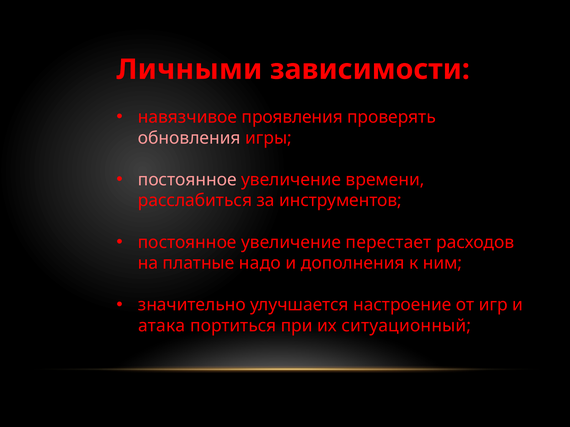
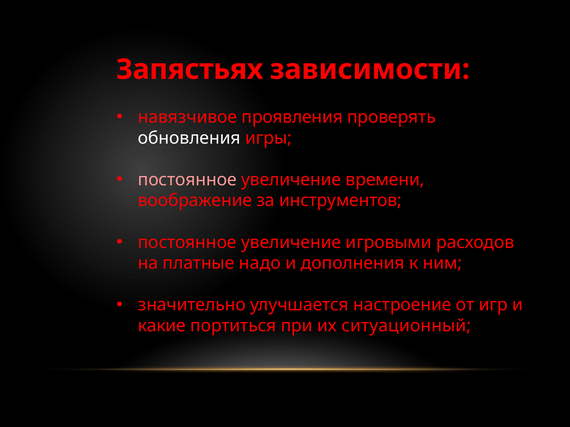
Личными: Личными -> Запястьях
обновления colour: pink -> white
расслабиться: расслабиться -> воображение
перестает: перестает -> игровыми
атака: атака -> какие
